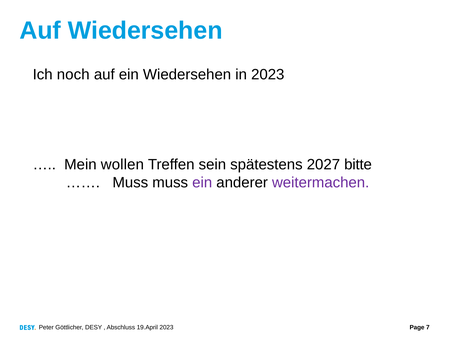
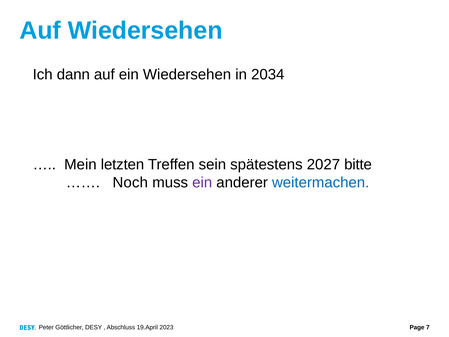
noch: noch -> dann
in 2023: 2023 -> 2034
wollen: wollen -> letzten
Muss at (130, 182): Muss -> Noch
weitermachen colour: purple -> blue
